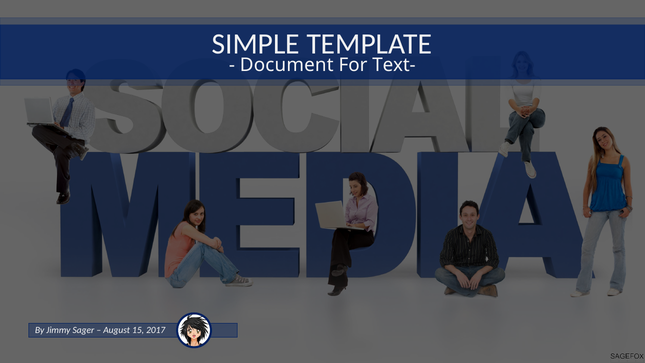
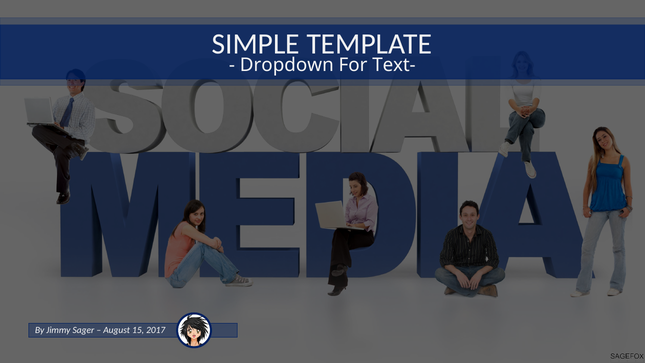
Document: Document -> Dropdown
